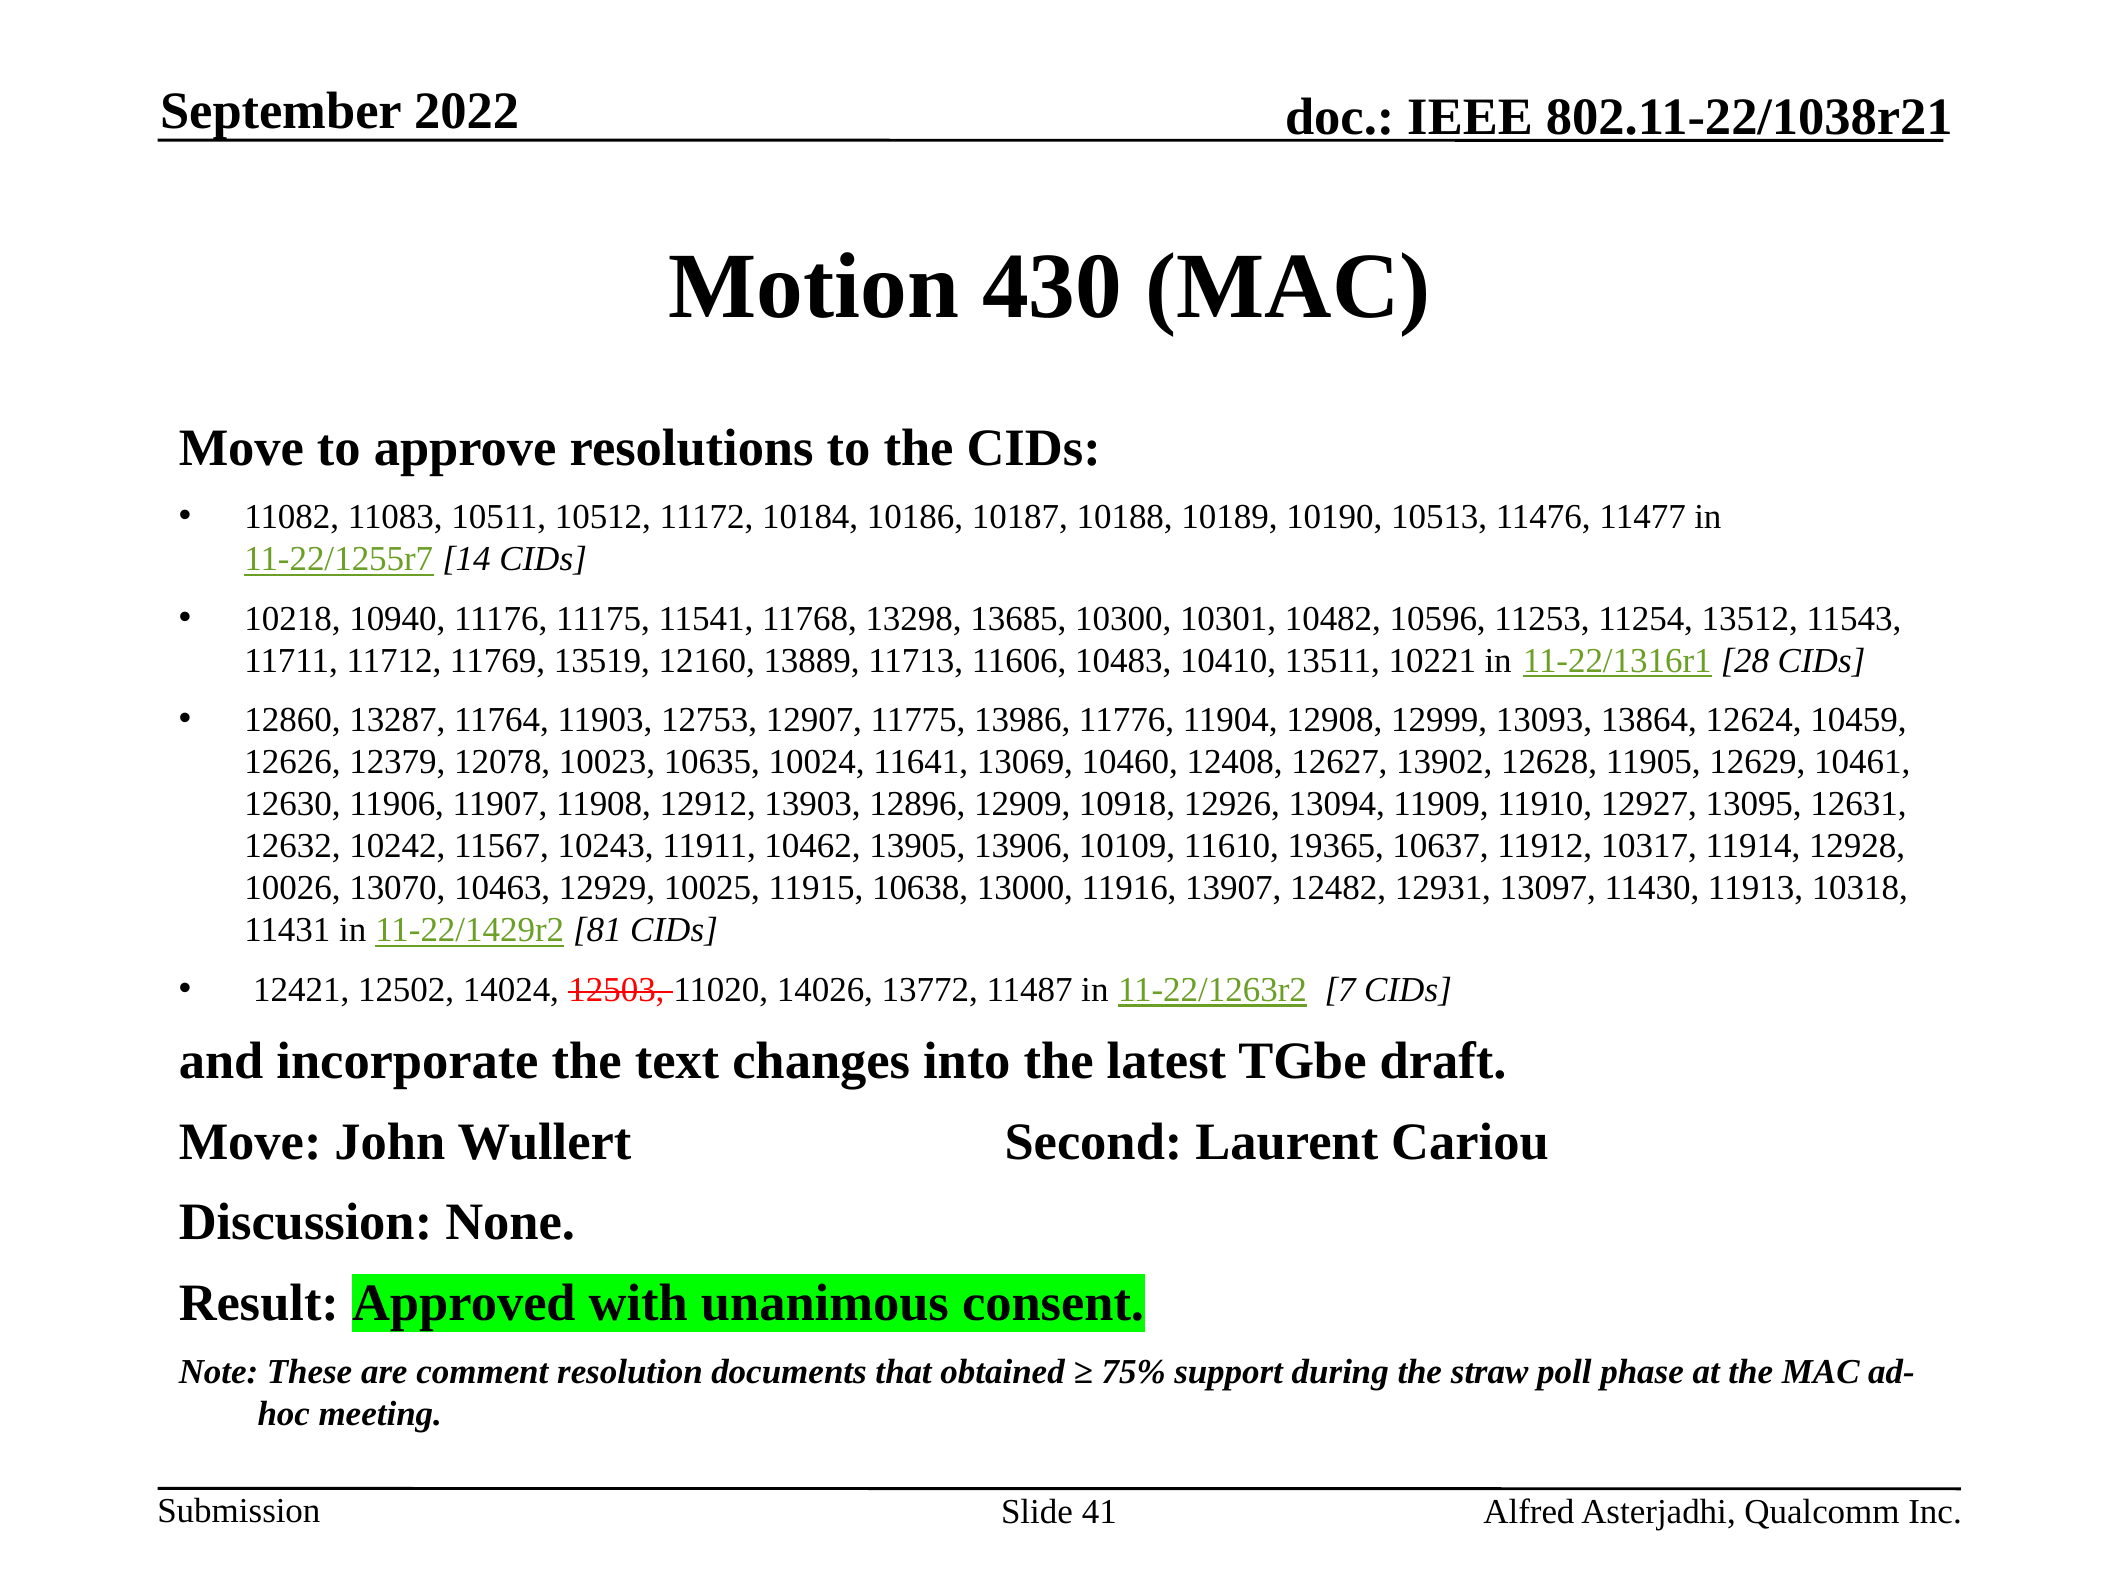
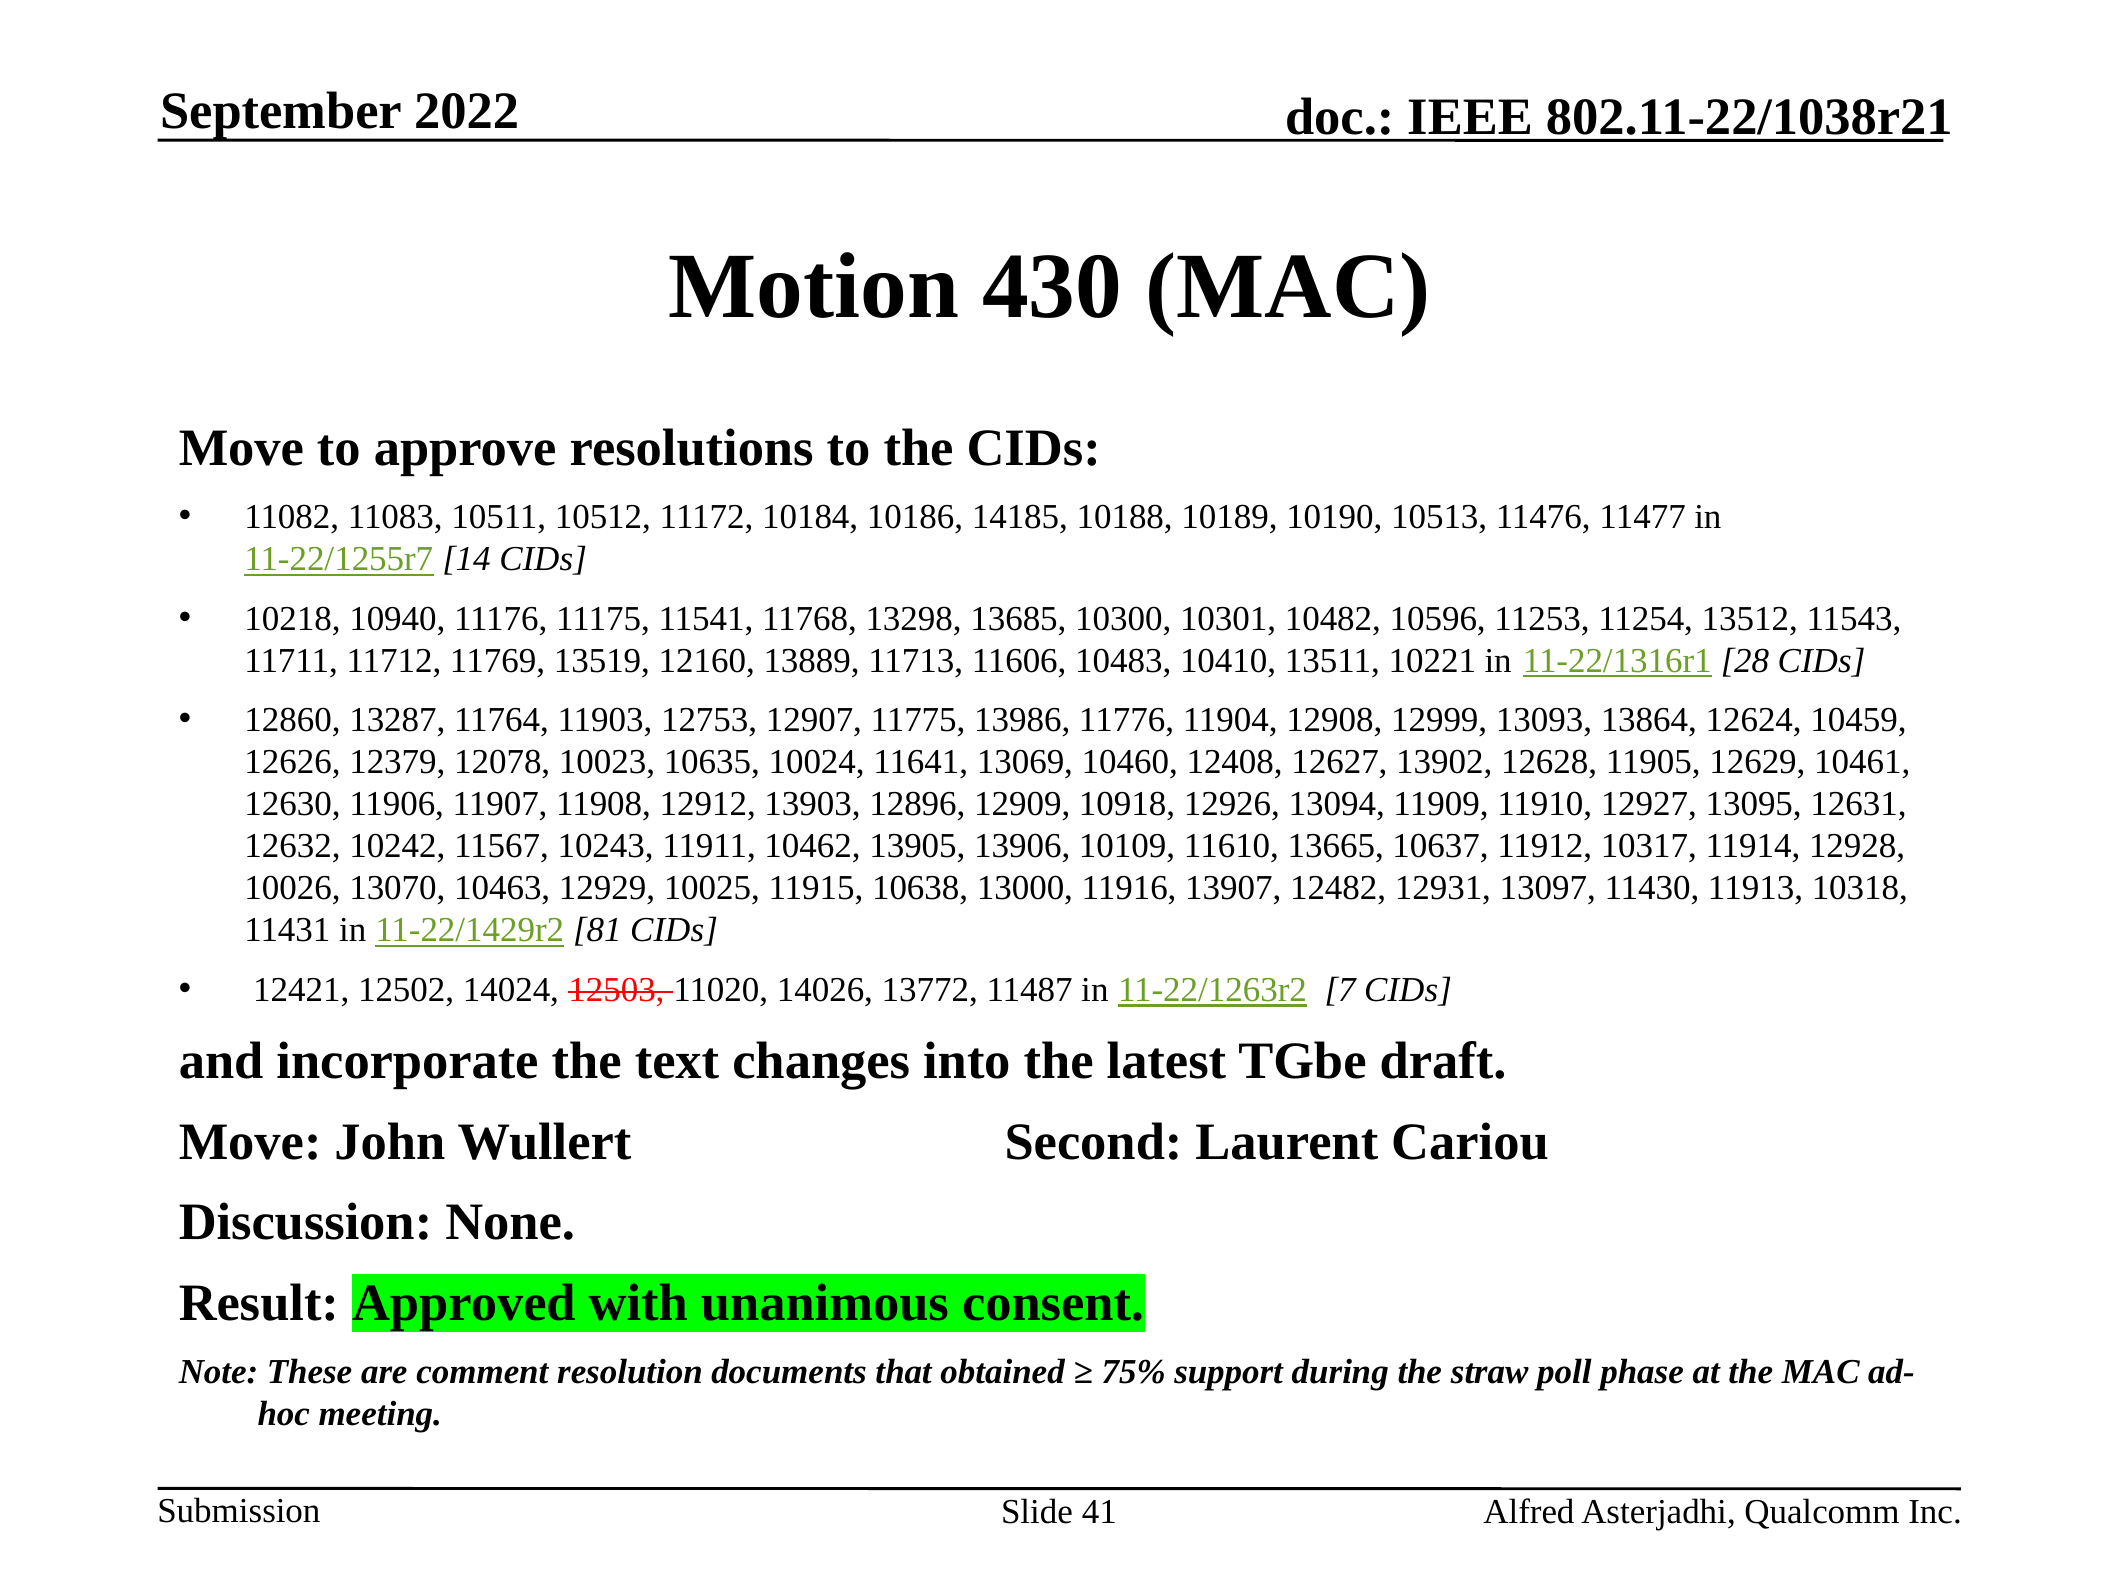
10187: 10187 -> 14185
19365: 19365 -> 13665
